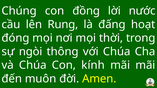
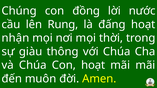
đóng: đóng -> nhận
ngòi: ngòi -> giàu
Con kính: kính -> hoạt
